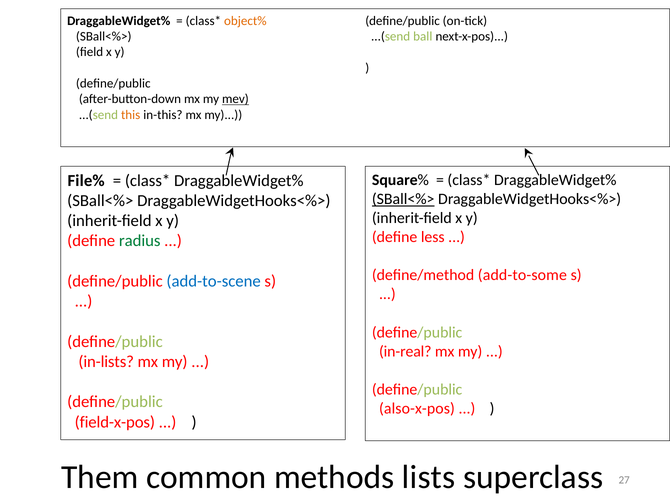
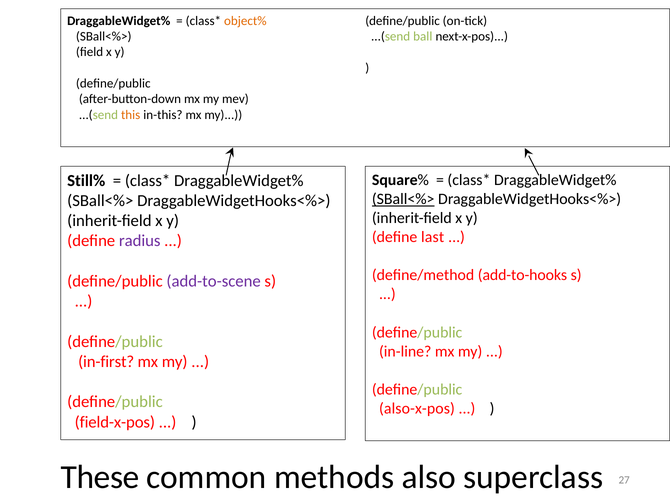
mev underline: present -> none
File%: File% -> Still%
less: less -> last
radius colour: green -> purple
add-to-some: add-to-some -> add-to-hooks
add-to-scene colour: blue -> purple
in-real: in-real -> in-line
in-lists: in-lists -> in-first
Them: Them -> These
lists: lists -> also
